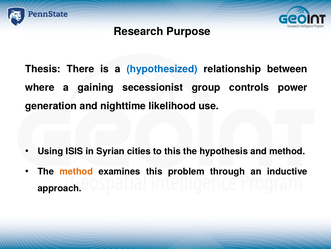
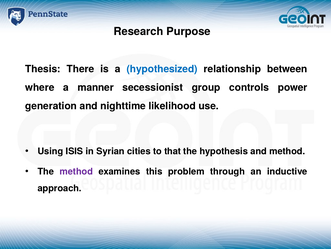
gaining: gaining -> manner
to this: this -> that
method at (76, 171) colour: orange -> purple
